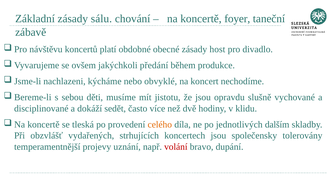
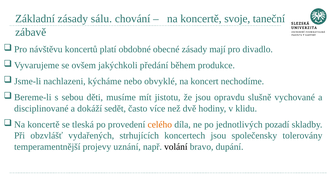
foyer: foyer -> svoje
host: host -> mají
dalším: dalším -> pozadí
volání colour: red -> black
